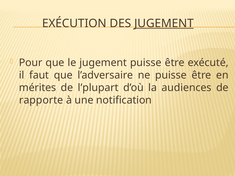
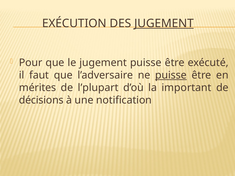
puisse at (171, 75) underline: none -> present
audiences: audiences -> important
rapporte: rapporte -> décisions
